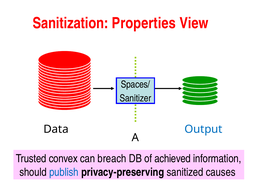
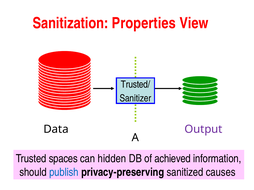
Spaces/: Spaces/ -> Trusted/
Output colour: blue -> purple
convex: convex -> spaces
breach: breach -> hidden
